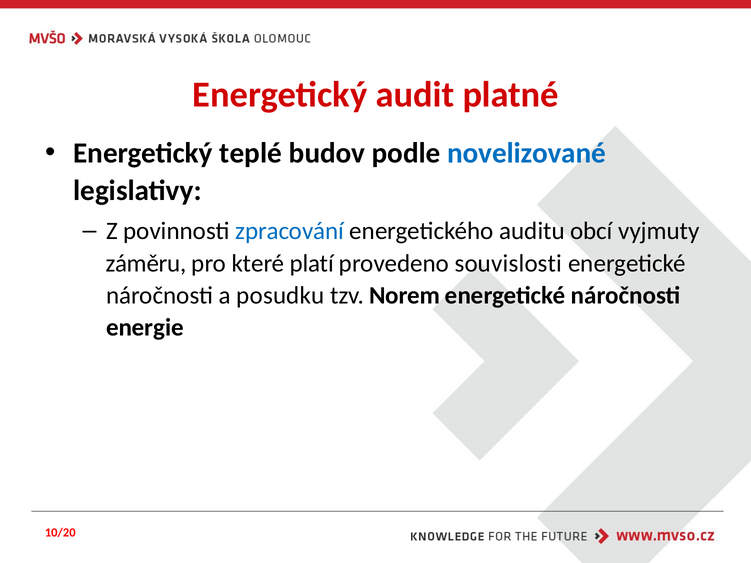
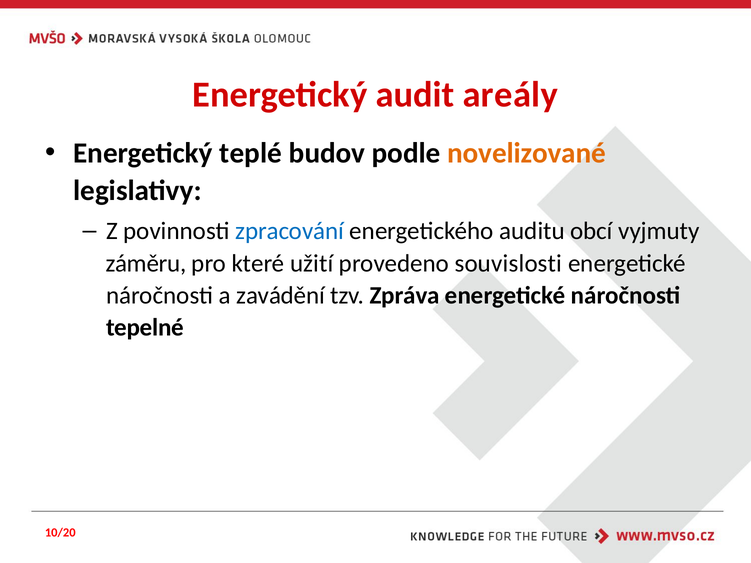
platné: platné -> areály
novelizované colour: blue -> orange
platí: platí -> užití
posudku: posudku -> zavádění
Norem: Norem -> Zpráva
energie: energie -> tepelné
